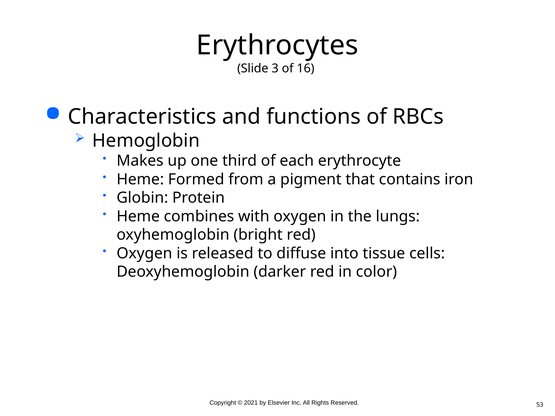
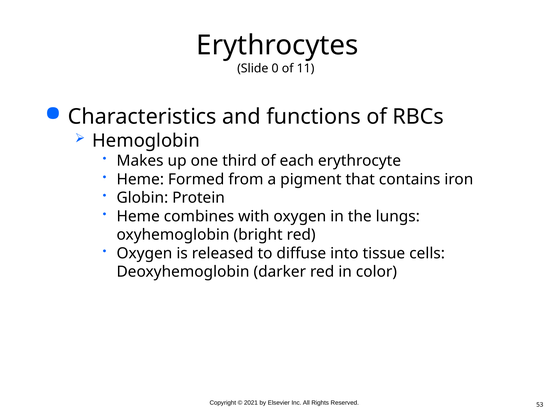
3: 3 -> 0
16: 16 -> 11
